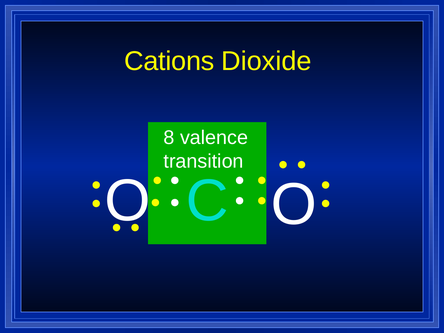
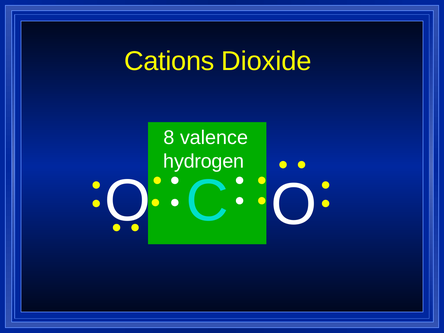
transition: transition -> hydrogen
